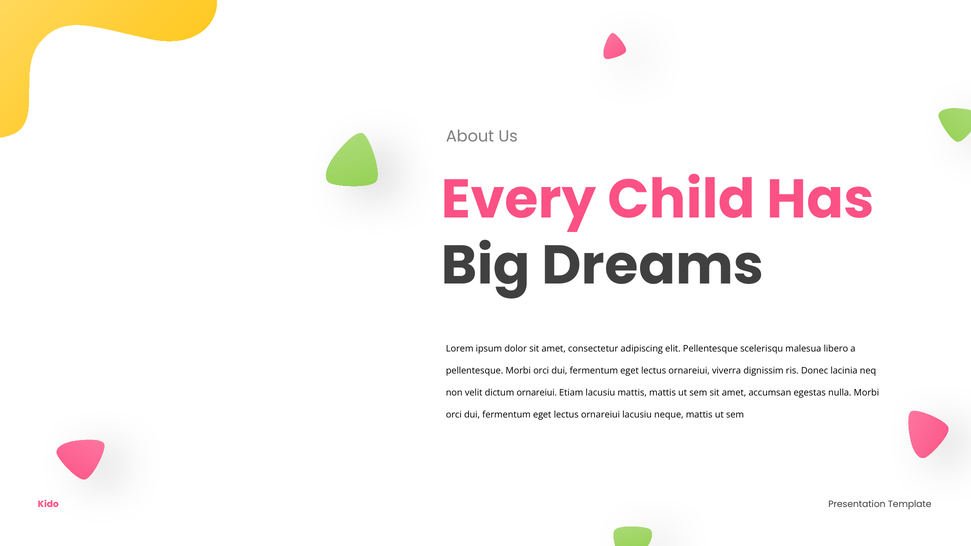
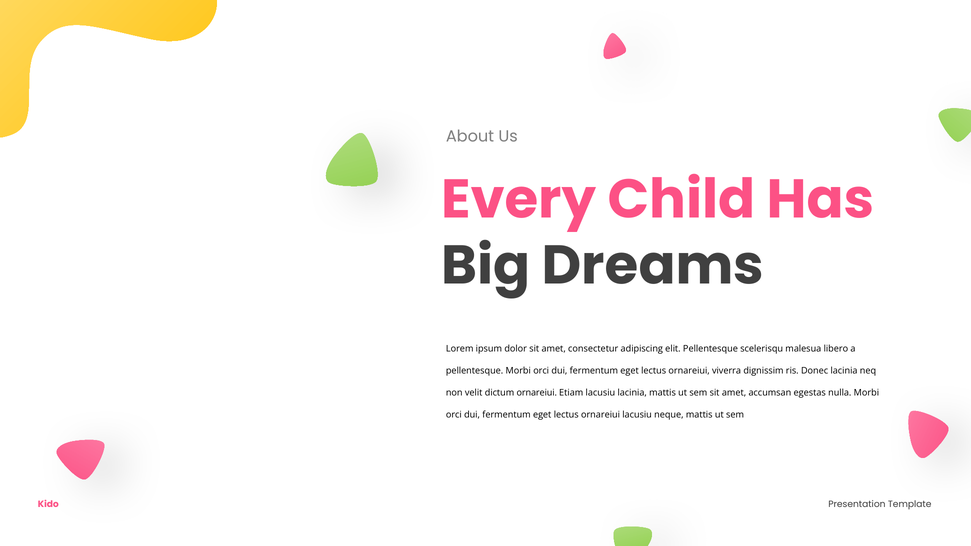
lacusiu mattis: mattis -> lacinia
